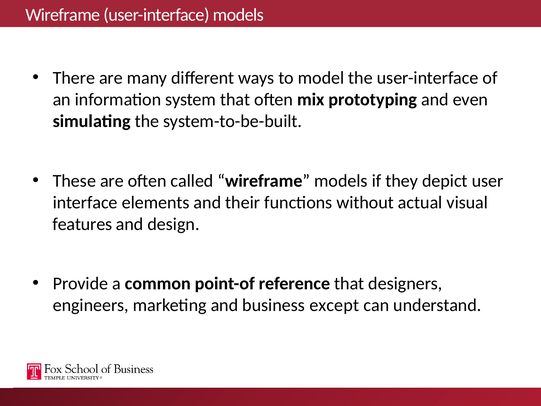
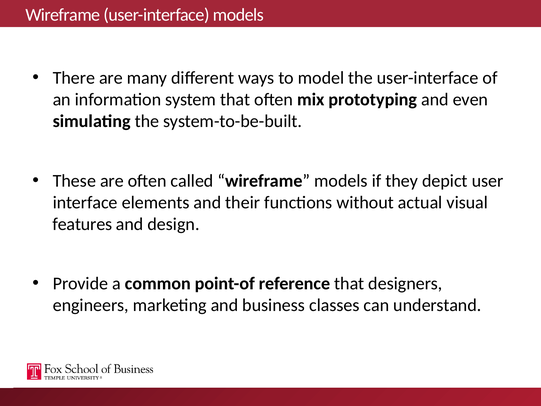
except: except -> classes
